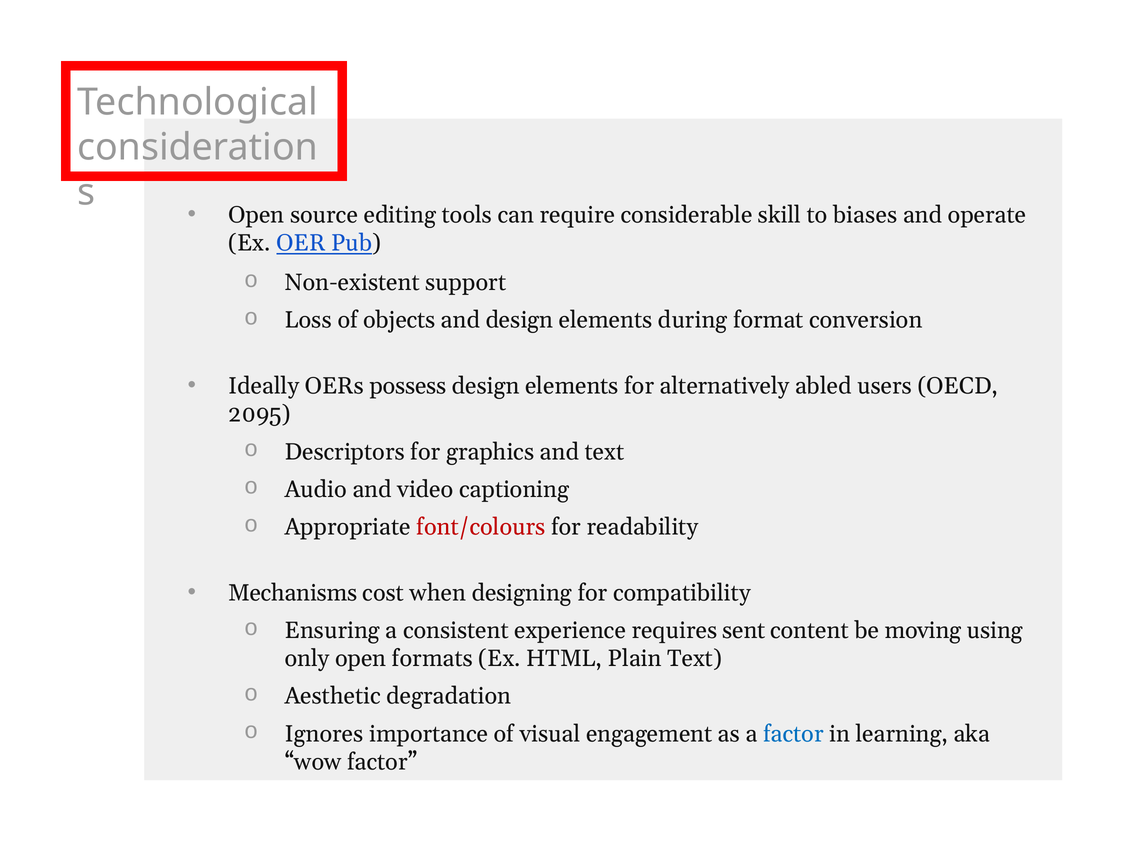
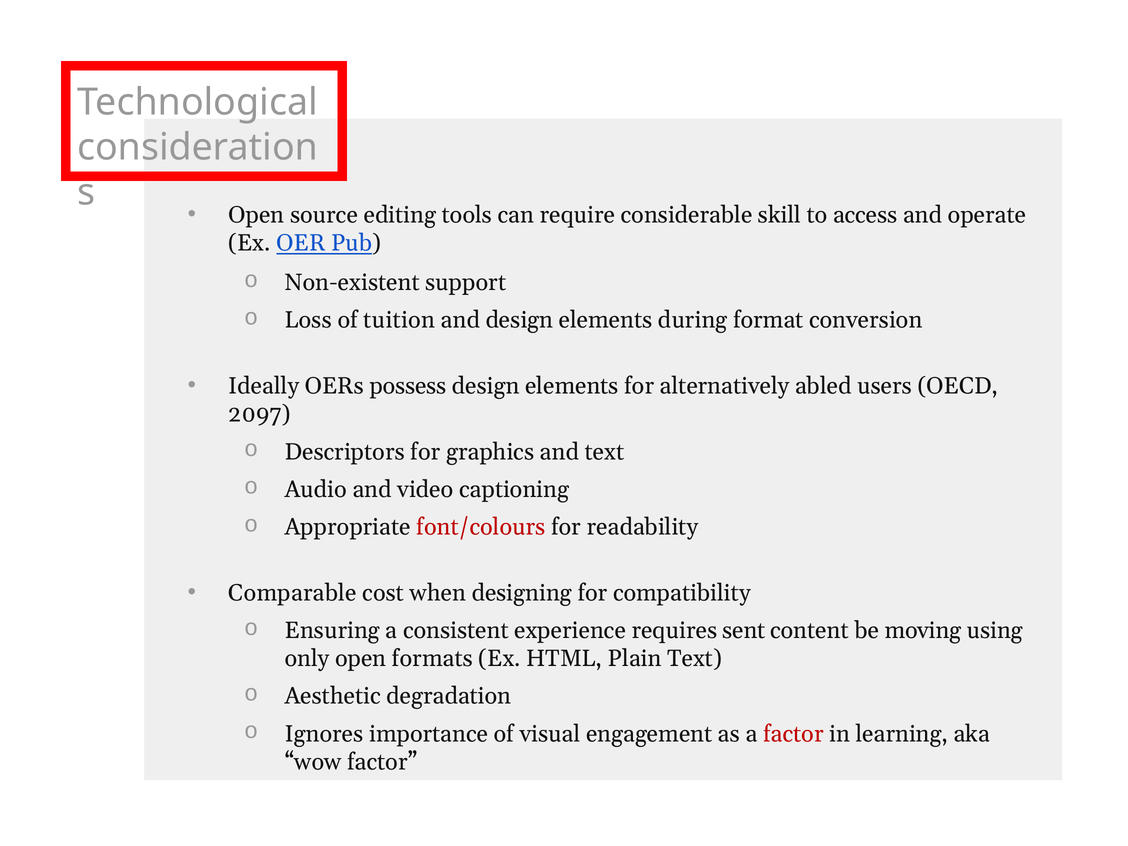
biases: biases -> access
objects: objects -> tuition
2095: 2095 -> 2097
Mechanisms: Mechanisms -> Comparable
factor at (793, 734) colour: blue -> red
